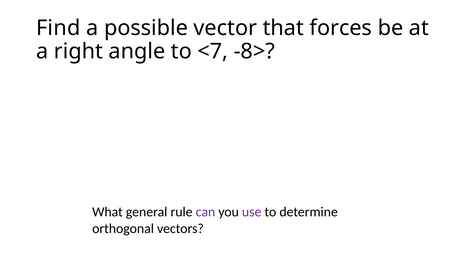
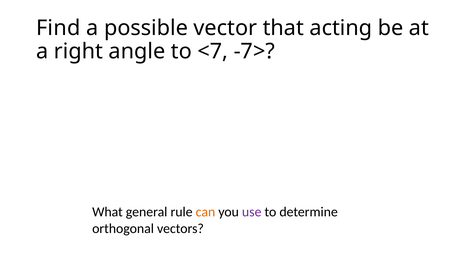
forces: forces -> acting
-8>: -8> -> -7>
can colour: purple -> orange
